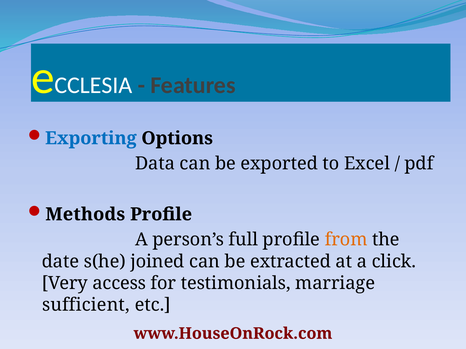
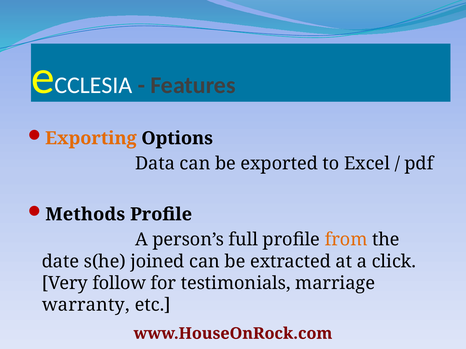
Exporting colour: blue -> orange
access: access -> follow
sufficient: sufficient -> warranty
